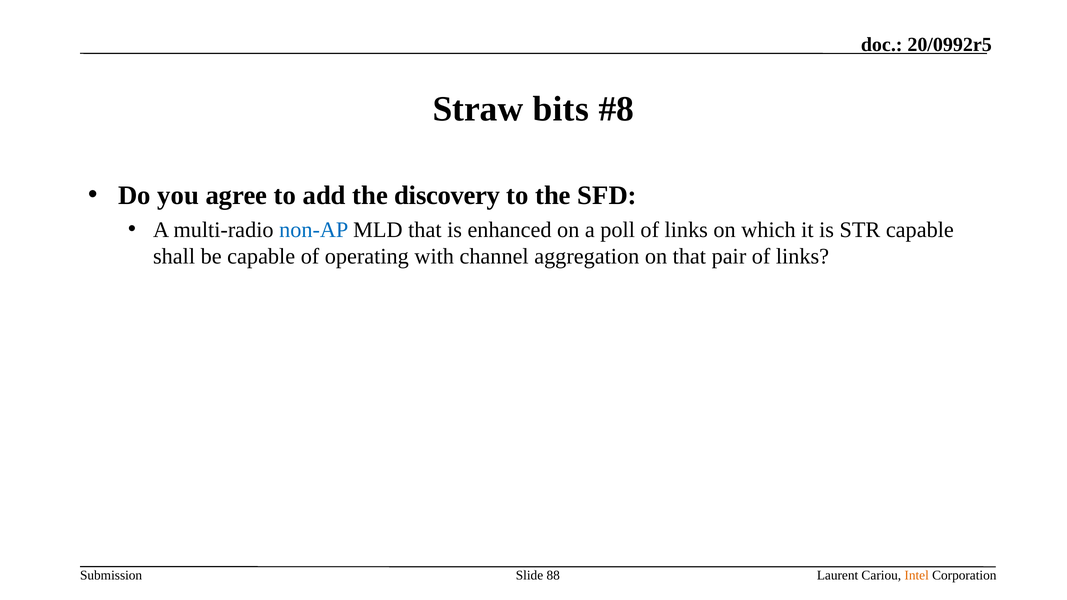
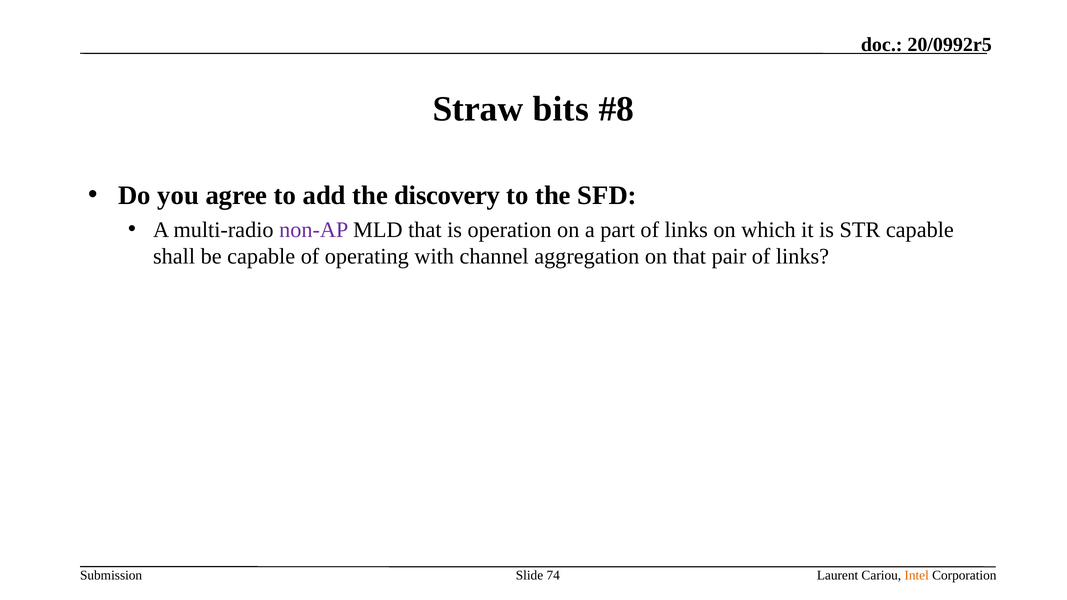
non-AP colour: blue -> purple
enhanced: enhanced -> operation
poll: poll -> part
88: 88 -> 74
